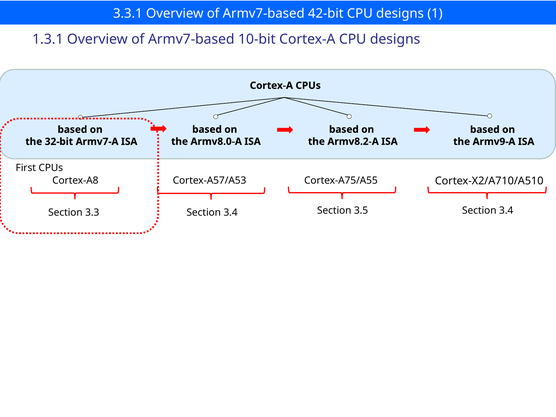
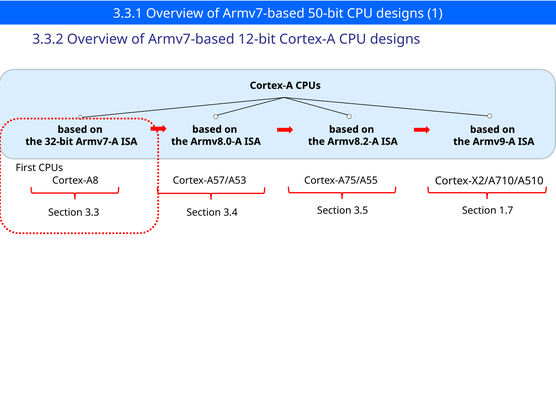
42-bit: 42-bit -> 50-bit
1.3.1: 1.3.1 -> 3.3.2
10-bit: 10-bit -> 12-bit
3.5 Section 3.4: 3.4 -> 1.7
